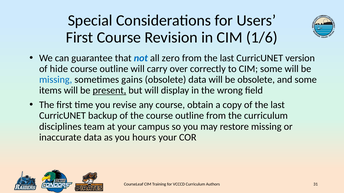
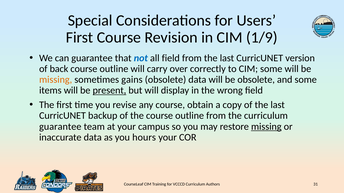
1/6: 1/6 -> 1/9
all zero: zero -> field
hide: hide -> back
missing at (56, 80) colour: blue -> orange
disciplines at (60, 127): disciplines -> guarantee
missing at (266, 127) underline: none -> present
